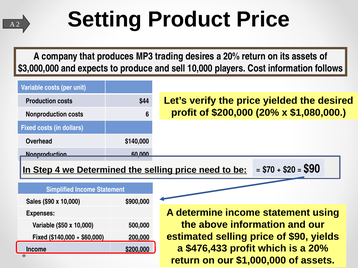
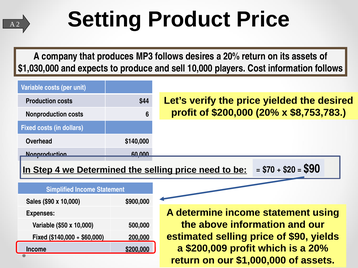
MP3 trading: trading -> follows
$3,000,000: $3,000,000 -> $1,030,000
$1,080,000: $1,080,000 -> $8,753,783
$476,433: $476,433 -> $200,009
